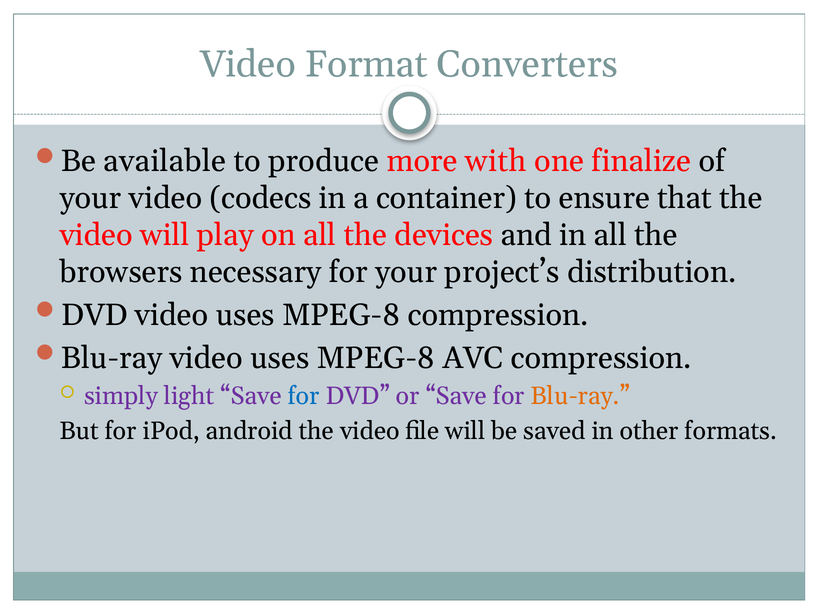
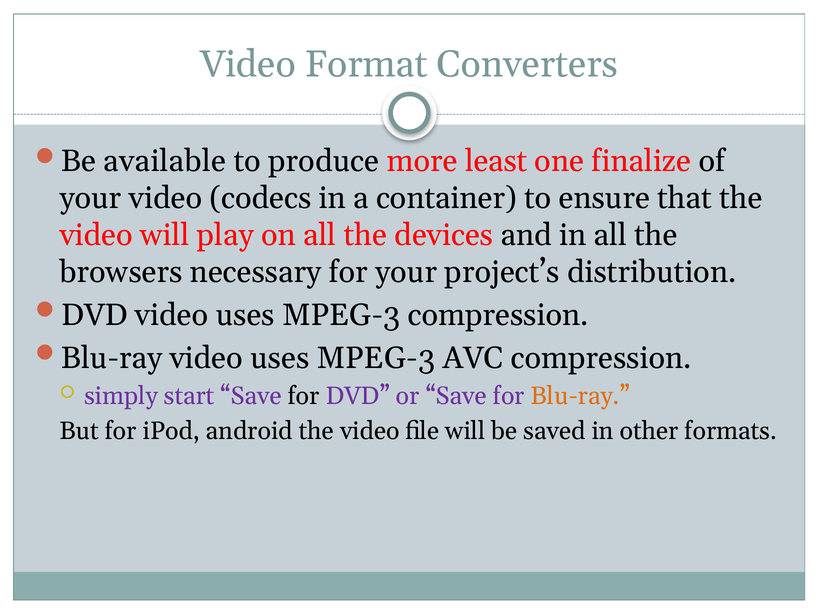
with: with -> least
DVD video uses MPEG-8: MPEG-8 -> MPEG-3
Blu-ray video uses MPEG-8: MPEG-8 -> MPEG-3
light: light -> start
for at (304, 396) colour: blue -> black
